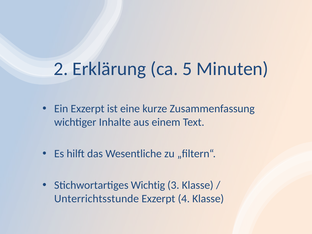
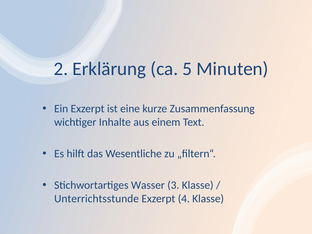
Wichtig: Wichtig -> Wasser
